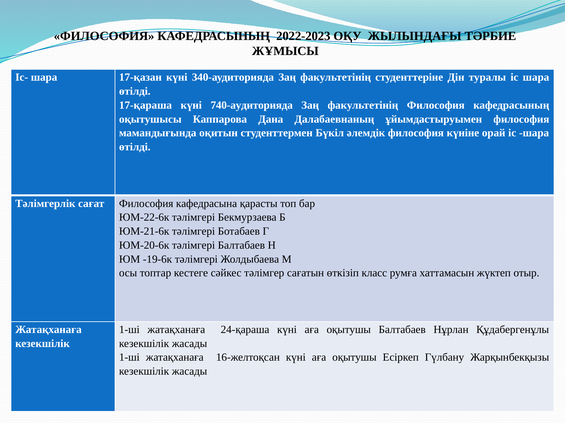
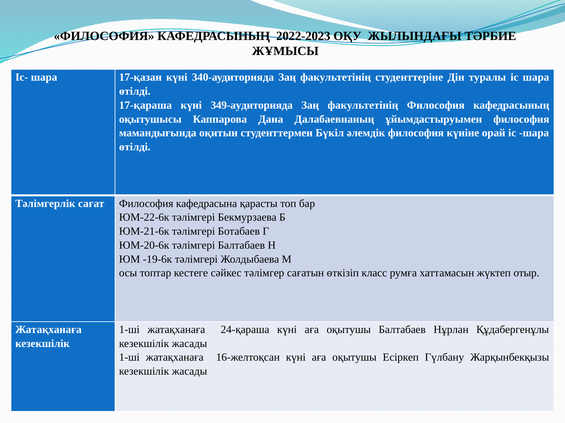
740-аудиторияда: 740-аудиторияда -> 349-аудиторияда
